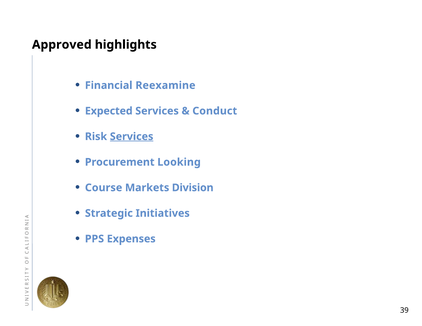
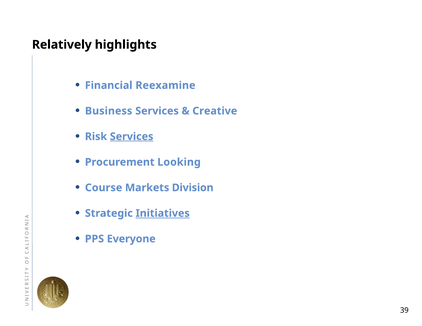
Approved: Approved -> Relatively
Expected: Expected -> Business
Conduct: Conduct -> Creative
Initiatives underline: none -> present
Expenses: Expenses -> Everyone
